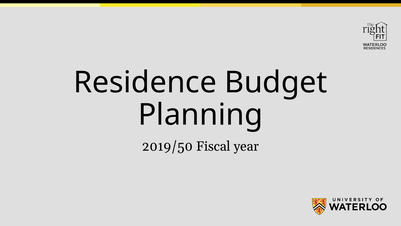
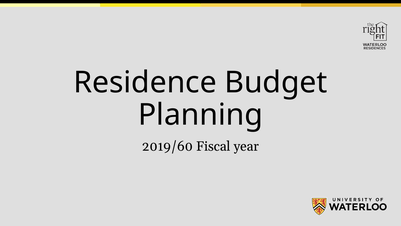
2019/50: 2019/50 -> 2019/60
